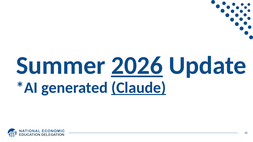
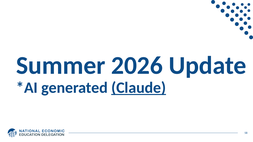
2026 underline: present -> none
